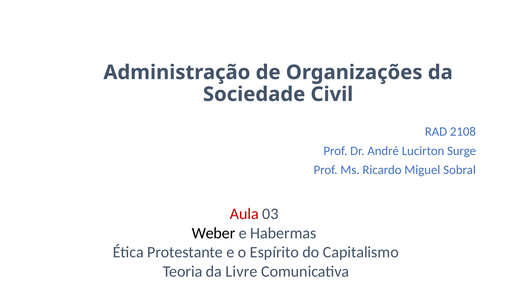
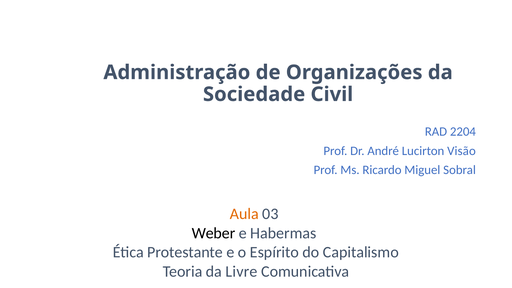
2108: 2108 -> 2204
Surge: Surge -> Visão
Aula colour: red -> orange
